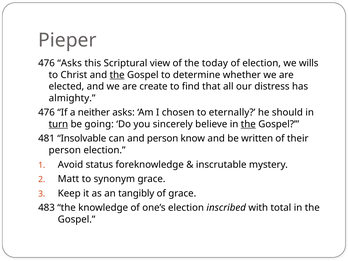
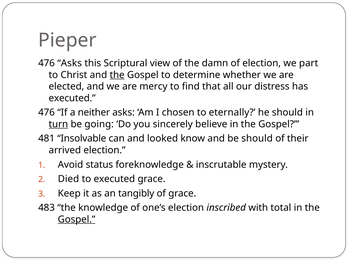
today: today -> damn
wills: wills -> part
create: create -> mercy
almighty at (72, 98): almighty -> executed
the at (248, 124) underline: present -> none
and person: person -> looked
be written: written -> should
person at (65, 150): person -> arrived
Matt: Matt -> Died
to synonym: synonym -> executed
Gospel at (77, 219) underline: none -> present
